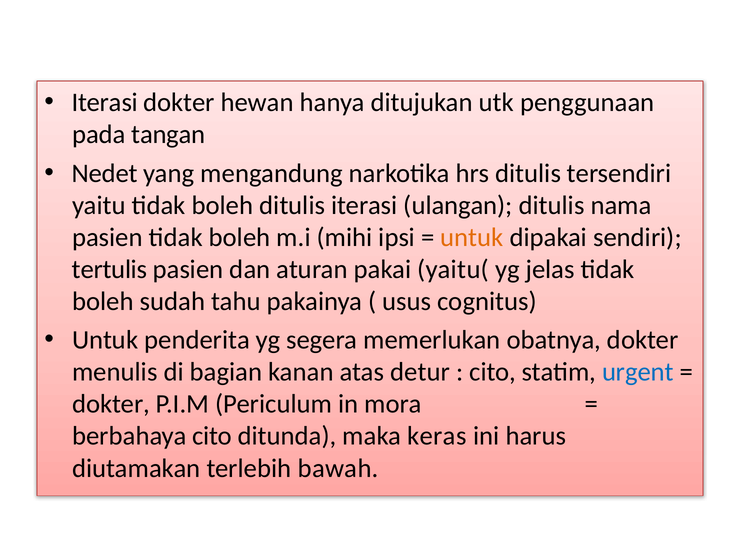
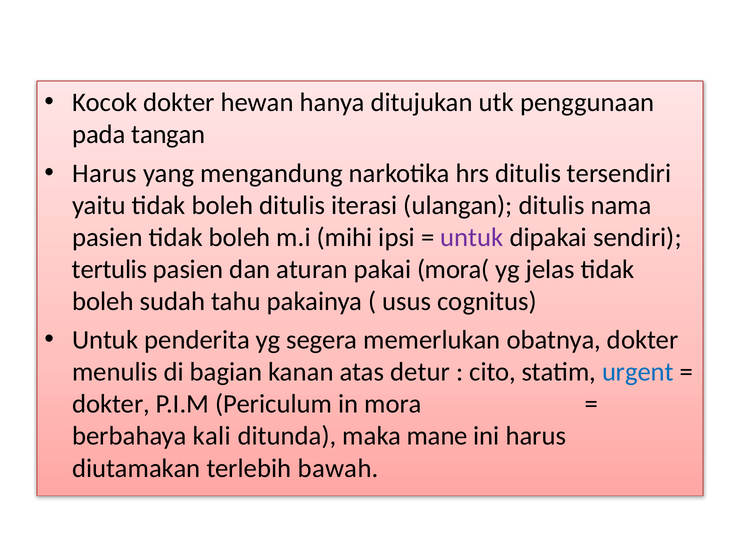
Iterasi at (105, 103): Iterasi -> Kocok
Nedet at (105, 173): Nedet -> Harus
untuk at (472, 237) colour: orange -> purple
yaitu(: yaitu( -> mora(
berbahaya cito: cito -> kali
keras: keras -> mane
